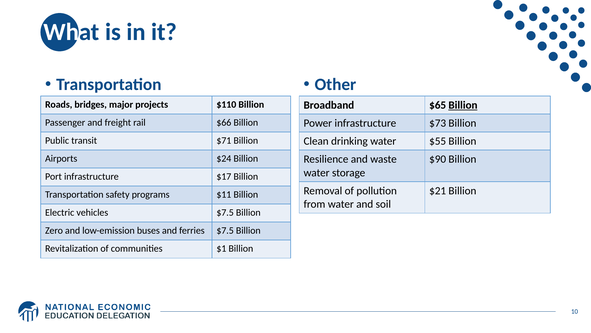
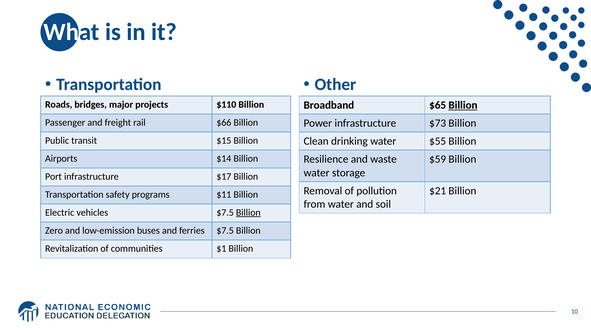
$71: $71 -> $15
$24: $24 -> $14
$90: $90 -> $59
Billion at (248, 212) underline: none -> present
